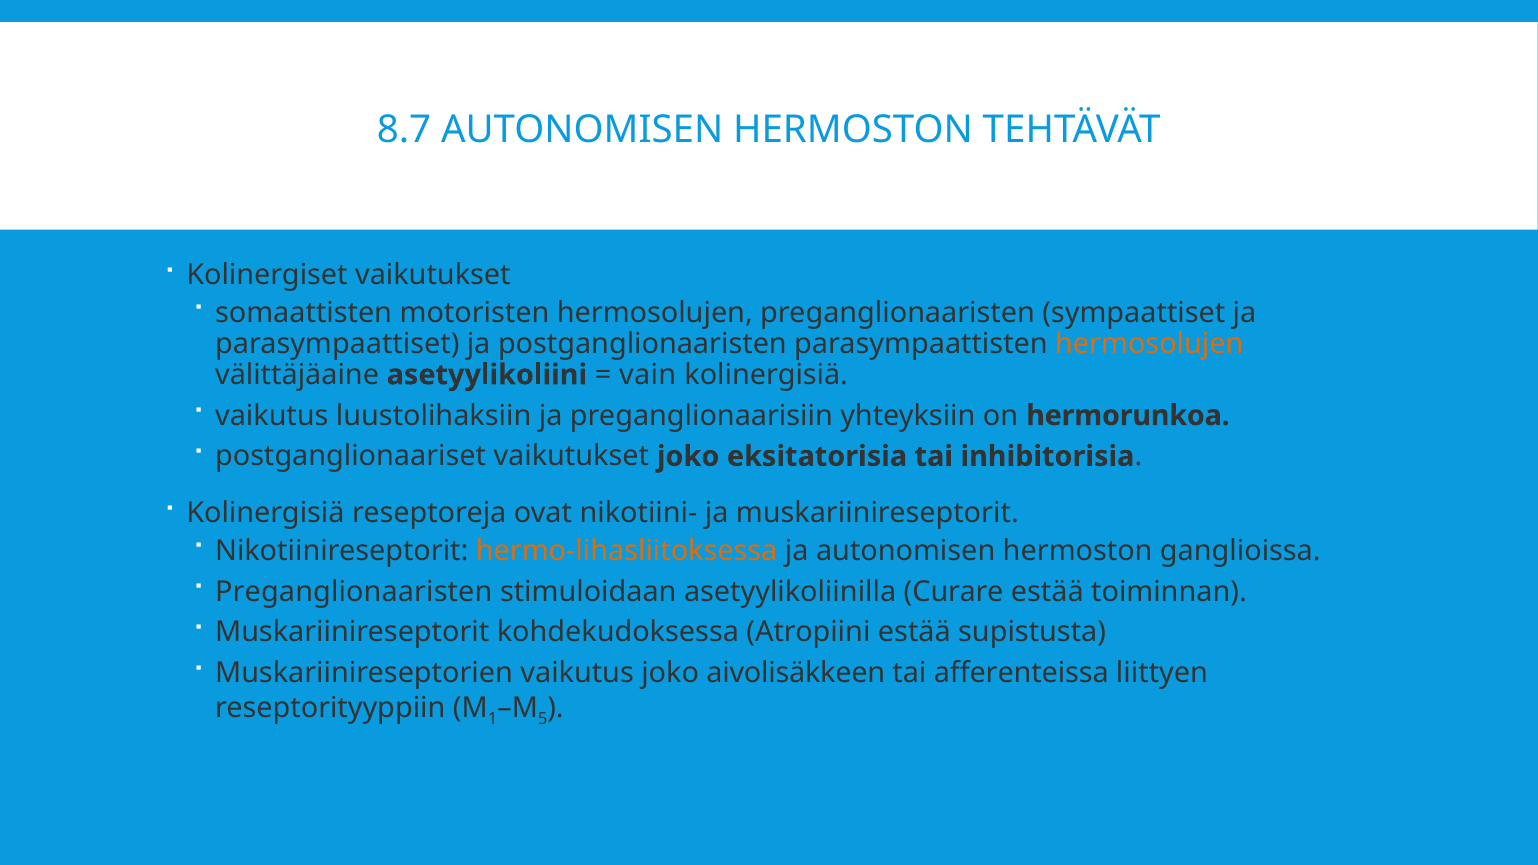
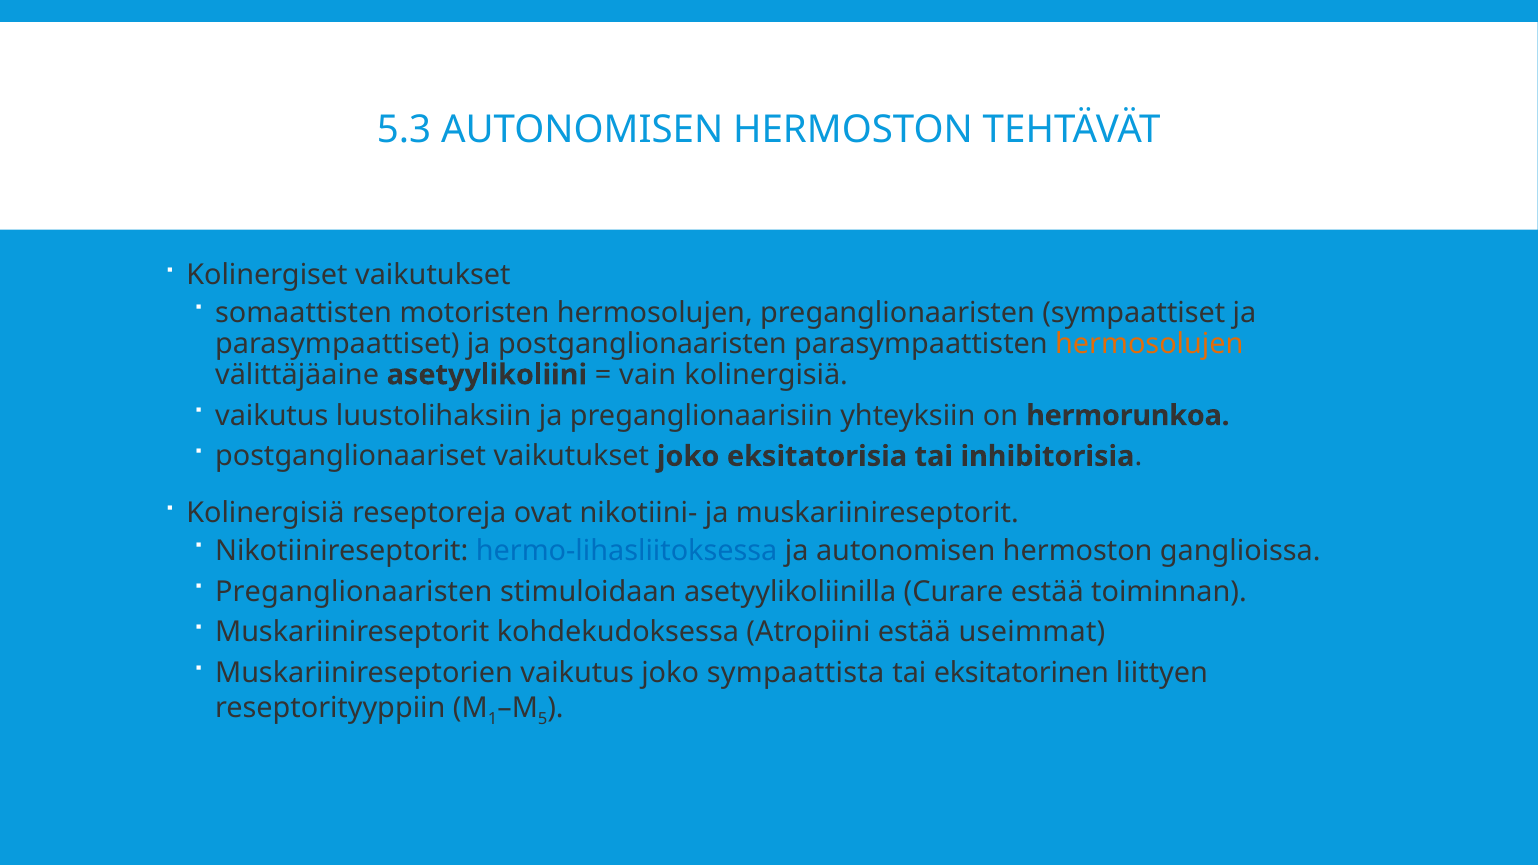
8.7: 8.7 -> 5.3
hermo-lihasliitoksessa colour: orange -> blue
supistusta: supistusta -> useimmat
aivolisäkkeen: aivolisäkkeen -> sympaattista
afferenteissa: afferenteissa -> eksitatorinen
